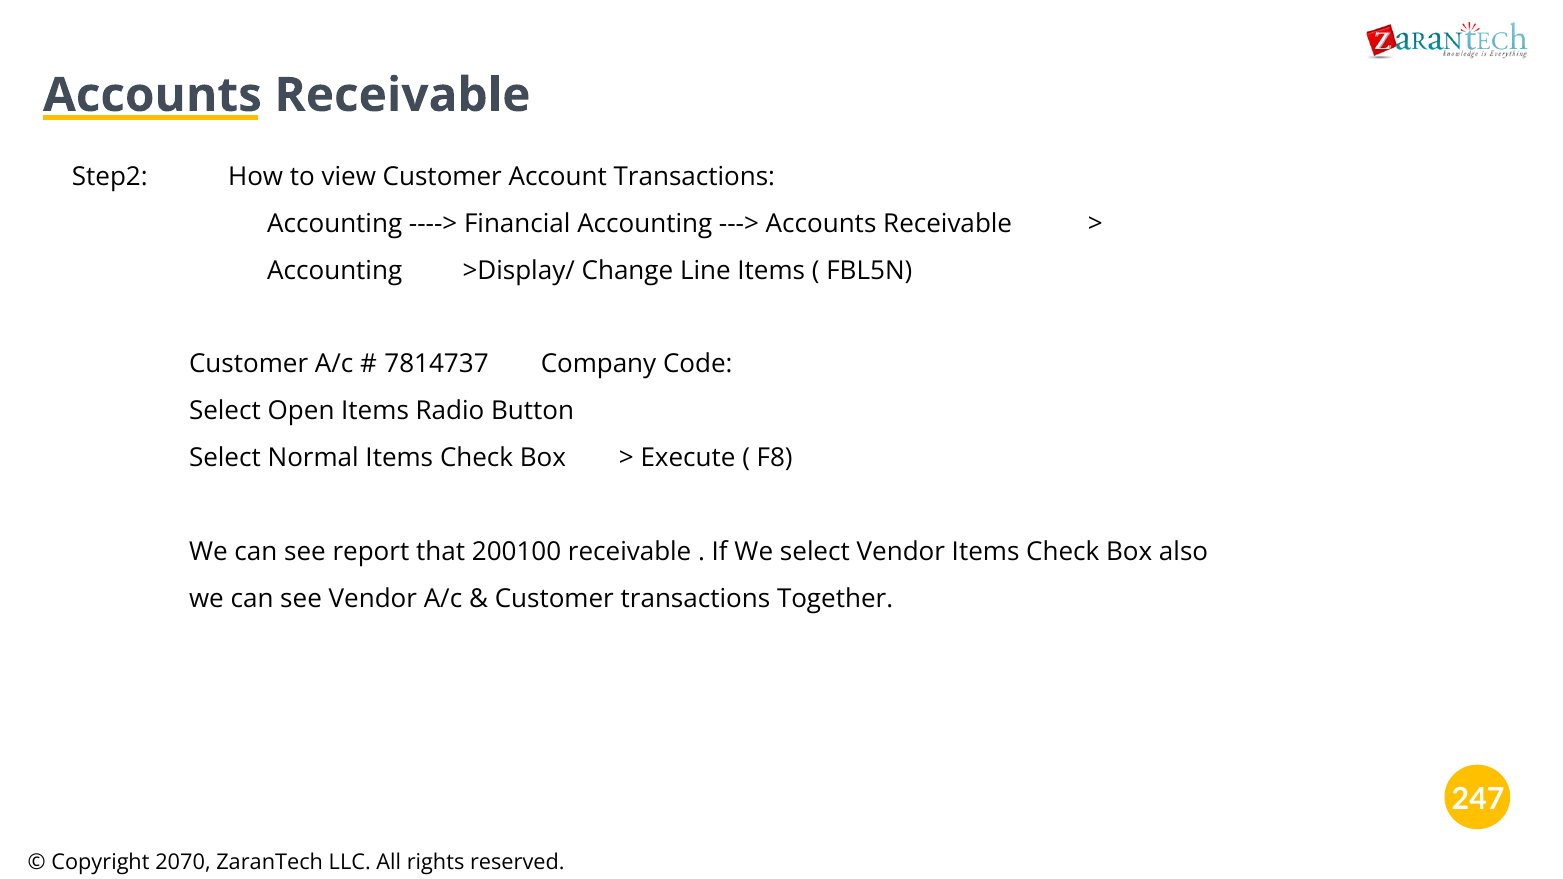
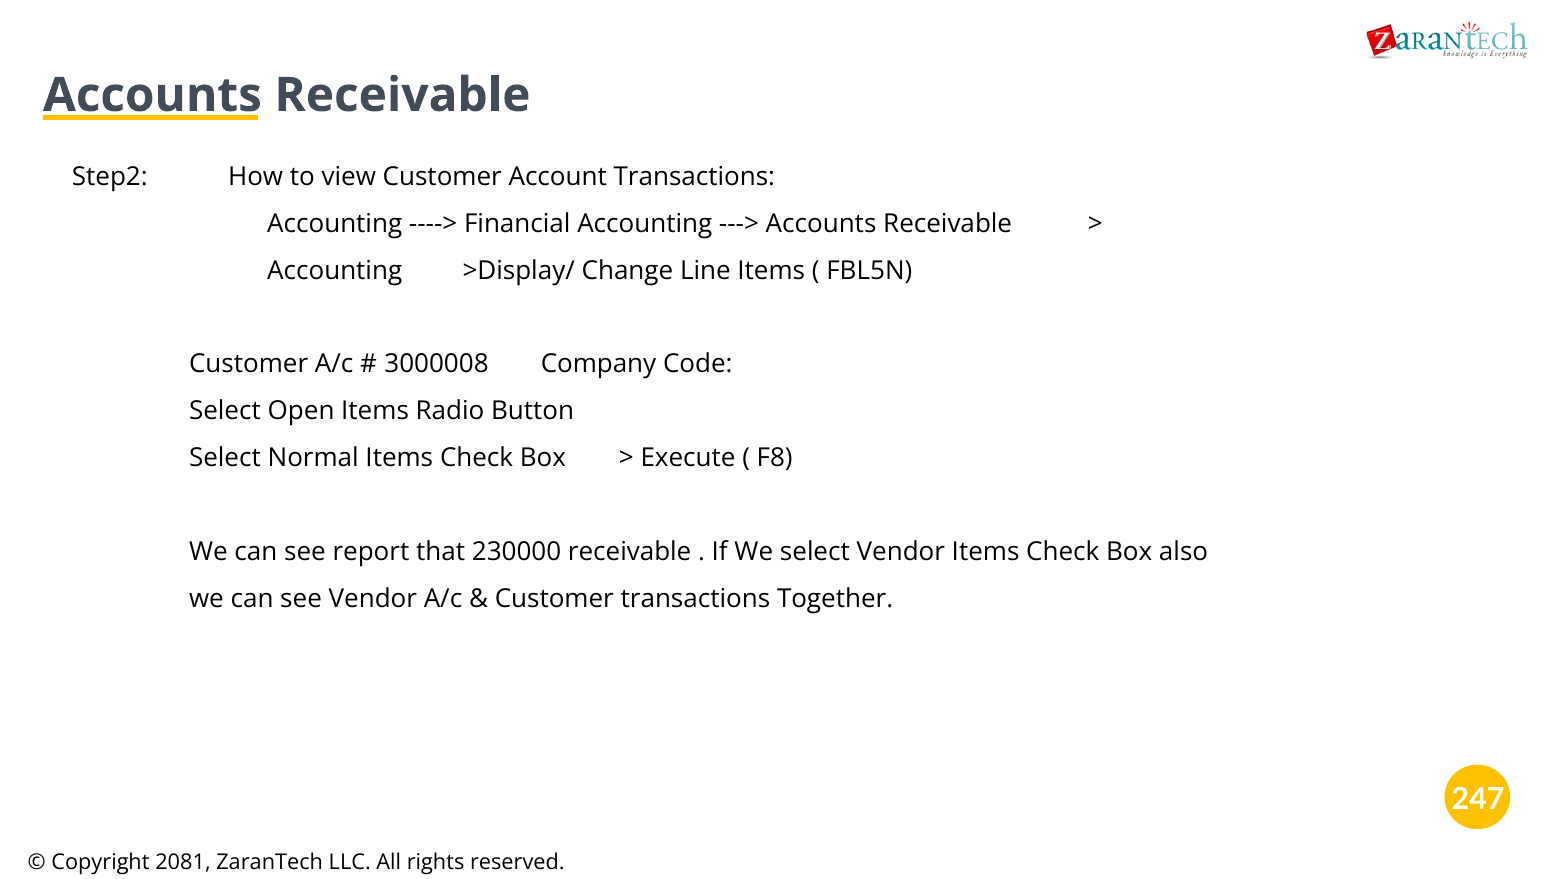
7814737: 7814737 -> 3000008
200100: 200100 -> 230000
2070: 2070 -> 2081
